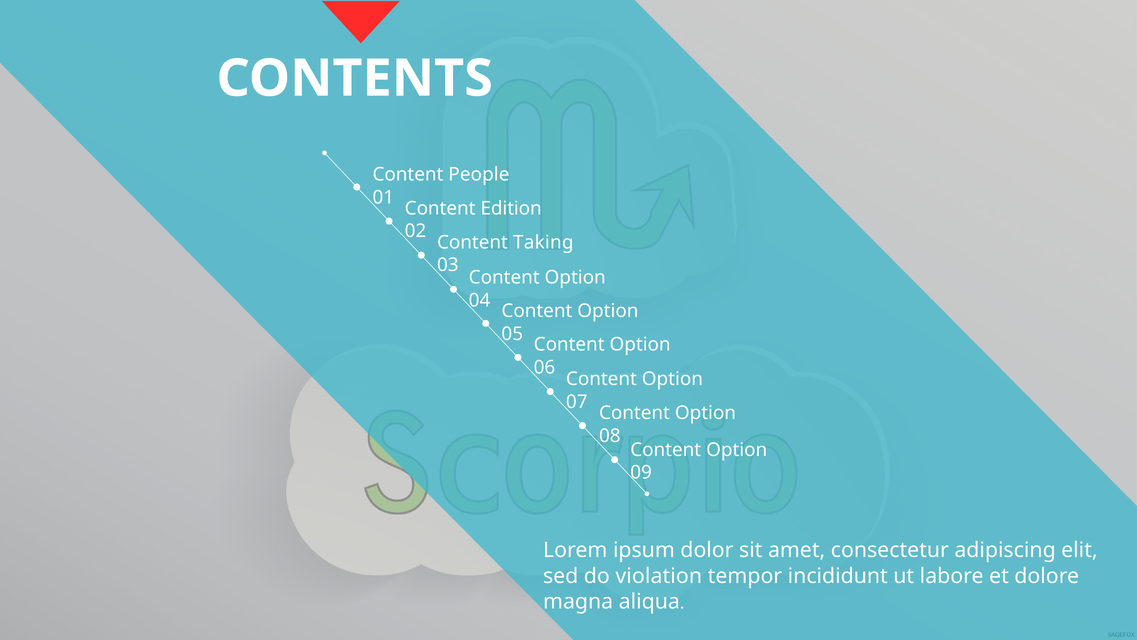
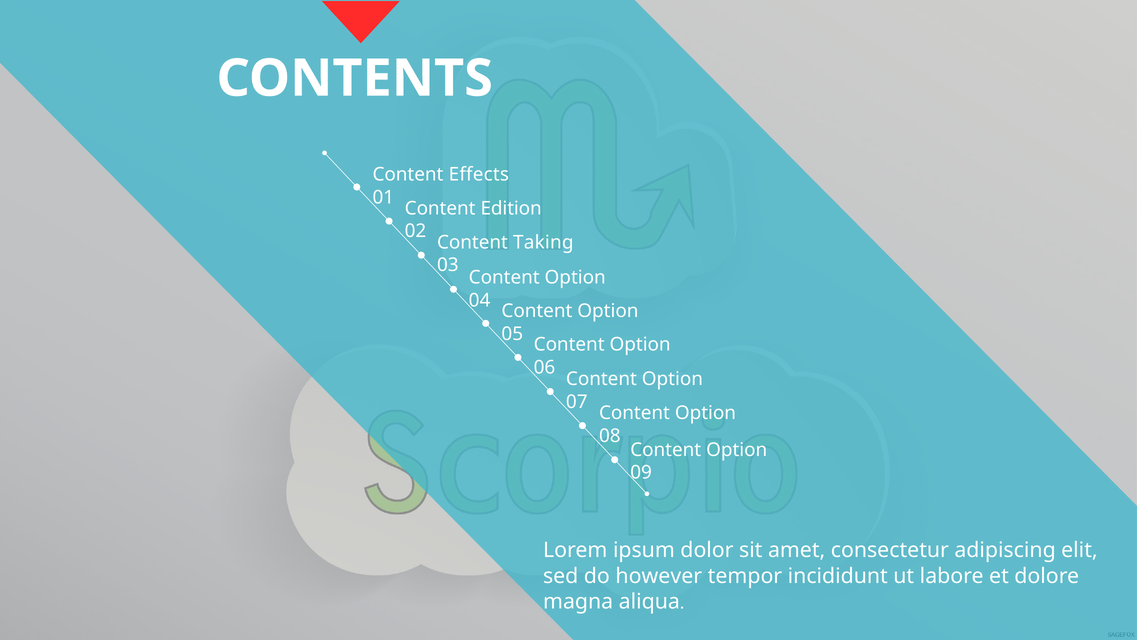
People: People -> Effects
violation: violation -> however
